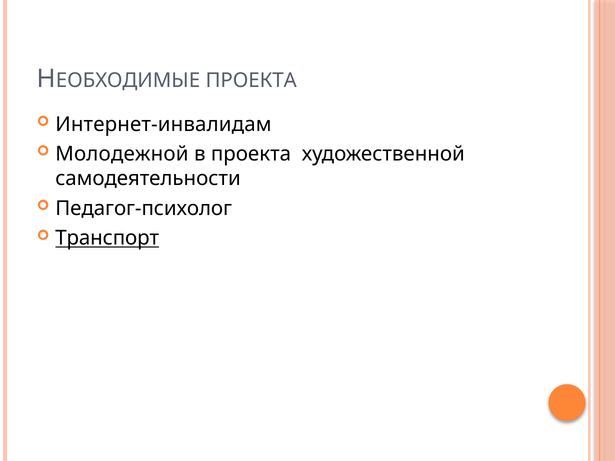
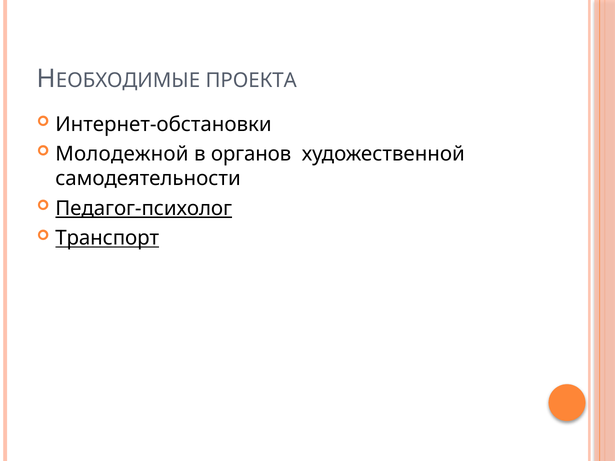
Интернет-инвалидам: Интернет-инвалидам -> Интернет-обстановки
в проекта: проекта -> органов
Педагог-психолог underline: none -> present
